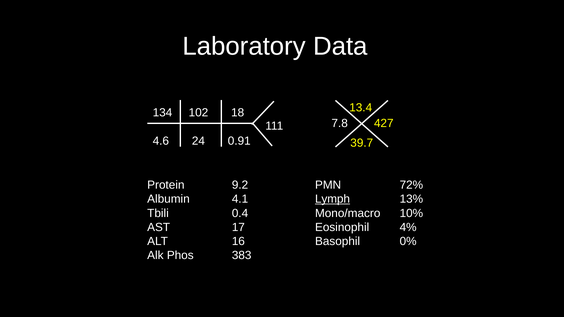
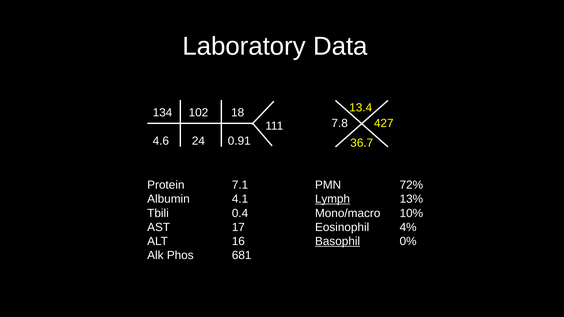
39.7: 39.7 -> 36.7
9.2: 9.2 -> 7.1
Basophil underline: none -> present
383: 383 -> 681
